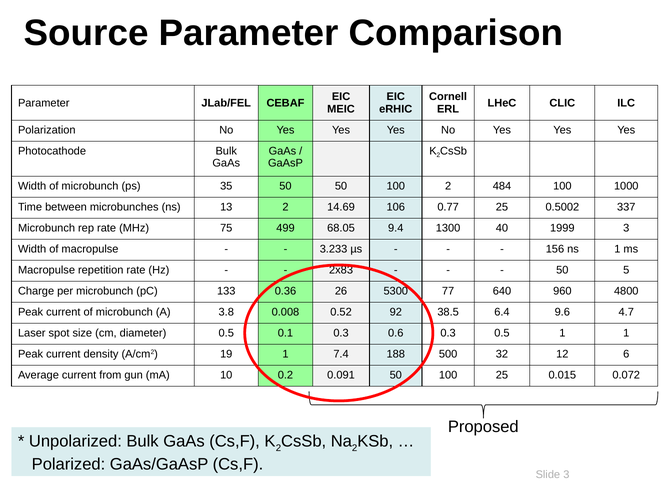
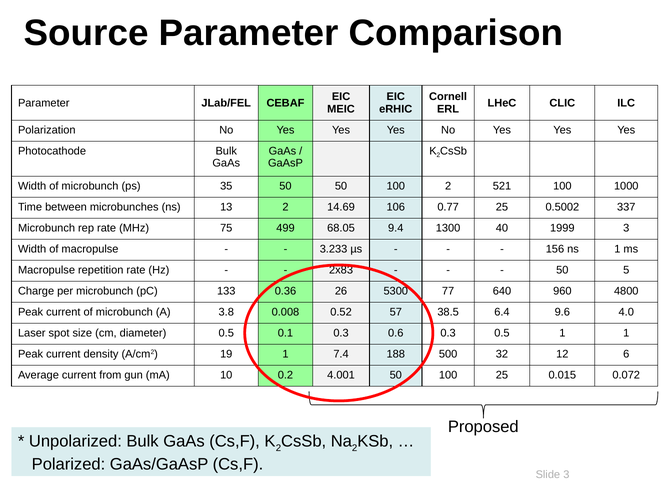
484: 484 -> 521
92: 92 -> 57
4.7: 4.7 -> 4.0
0.091: 0.091 -> 4.001
